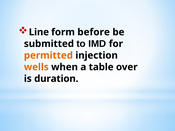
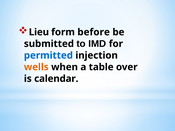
Line: Line -> Lieu
permitted colour: orange -> blue
duration: duration -> calendar
